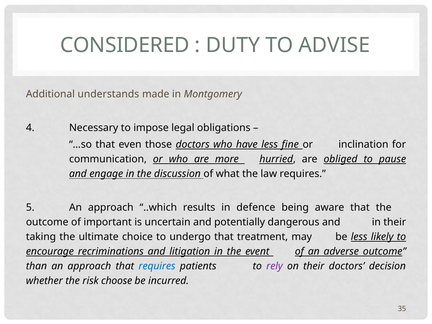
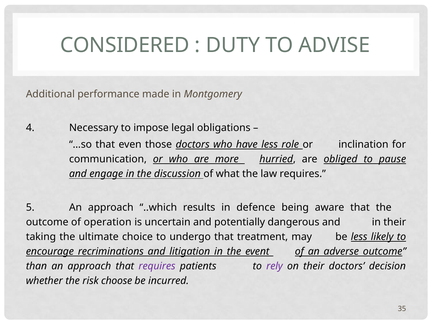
understands: understands -> performance
fine: fine -> role
important: important -> operation
requires at (157, 266) colour: blue -> purple
